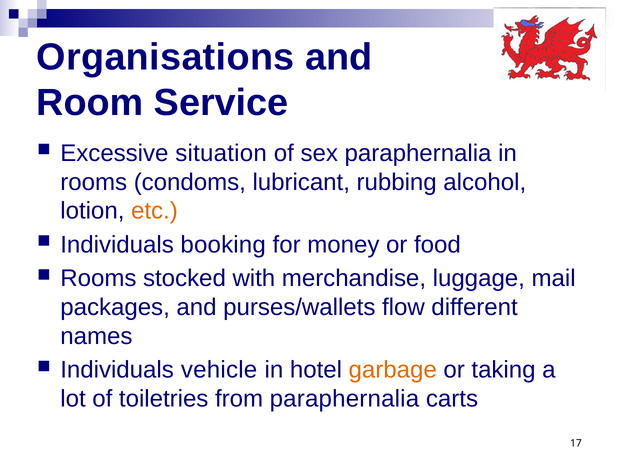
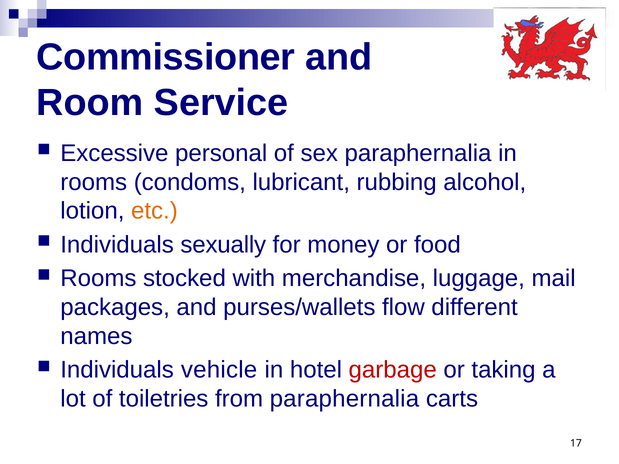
Organisations: Organisations -> Commissioner
situation: situation -> personal
booking: booking -> sexually
garbage colour: orange -> red
